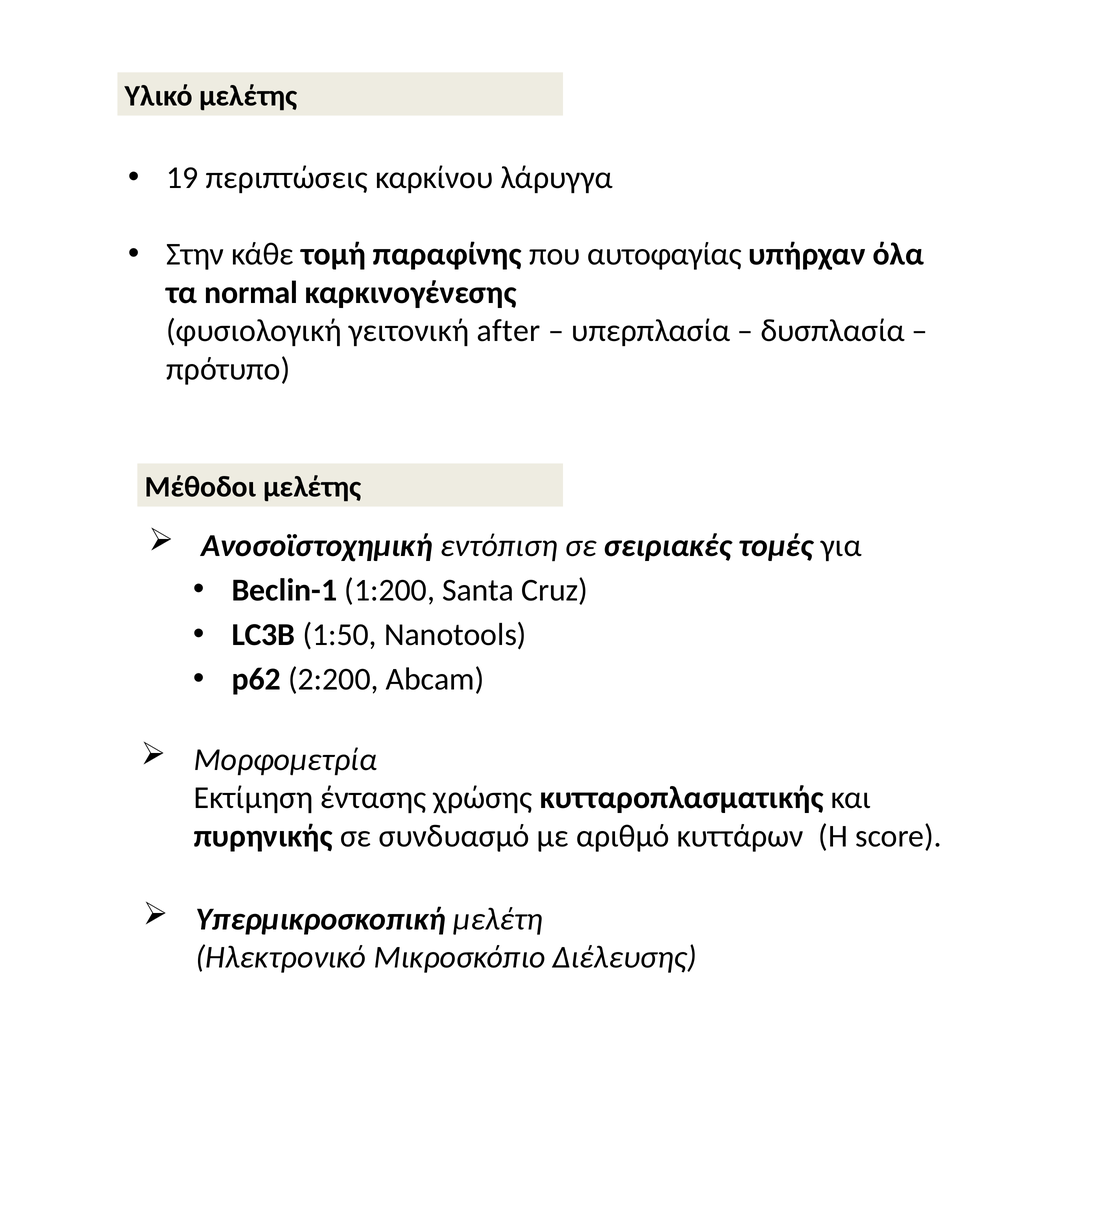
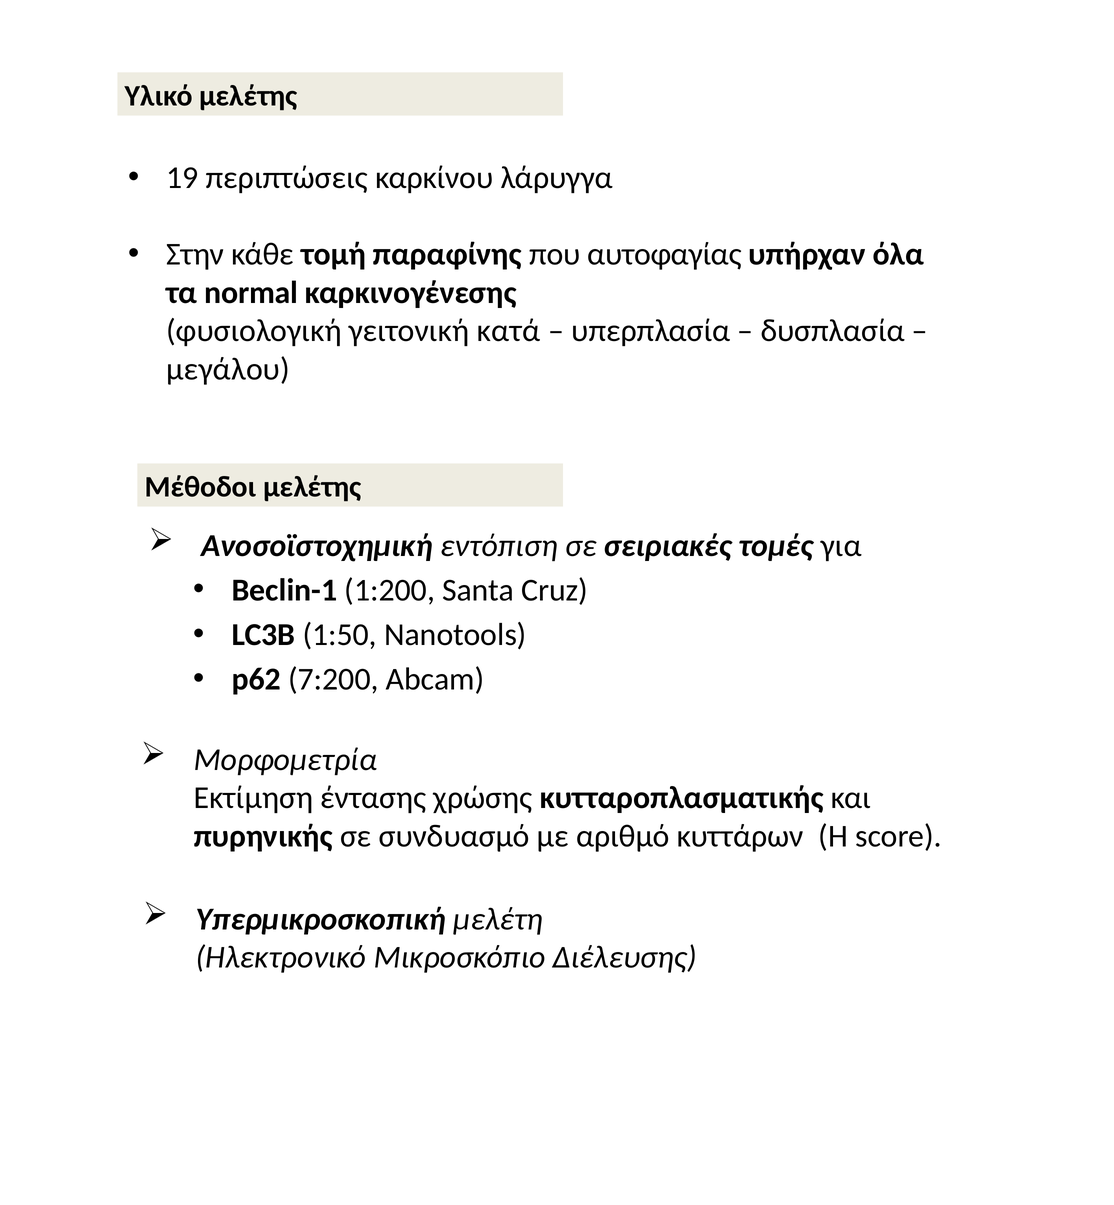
after: after -> κατά
πρότυπο: πρότυπο -> μεγάλου
2:200: 2:200 -> 7:200
